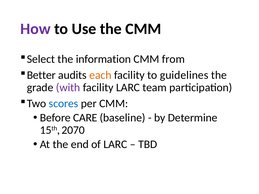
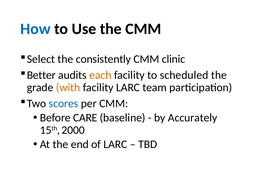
How colour: purple -> blue
information: information -> consistently
from: from -> clinic
guidelines: guidelines -> scheduled
with colour: purple -> orange
Determine: Determine -> Accurately
2070: 2070 -> 2000
